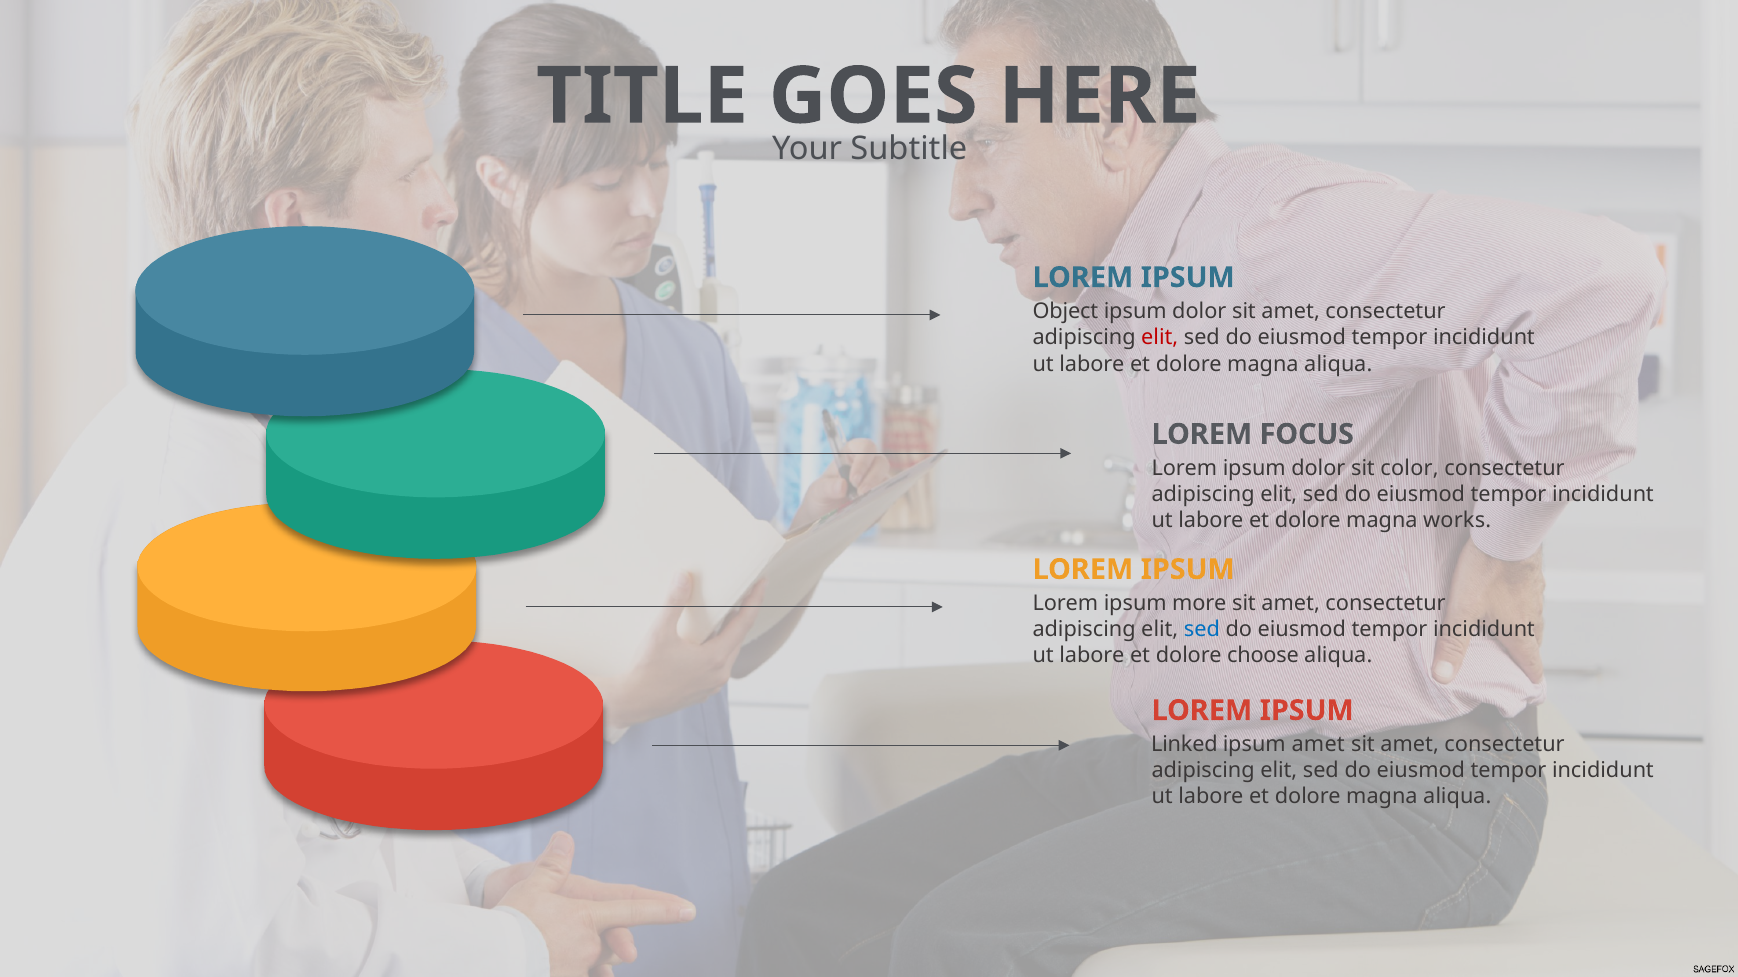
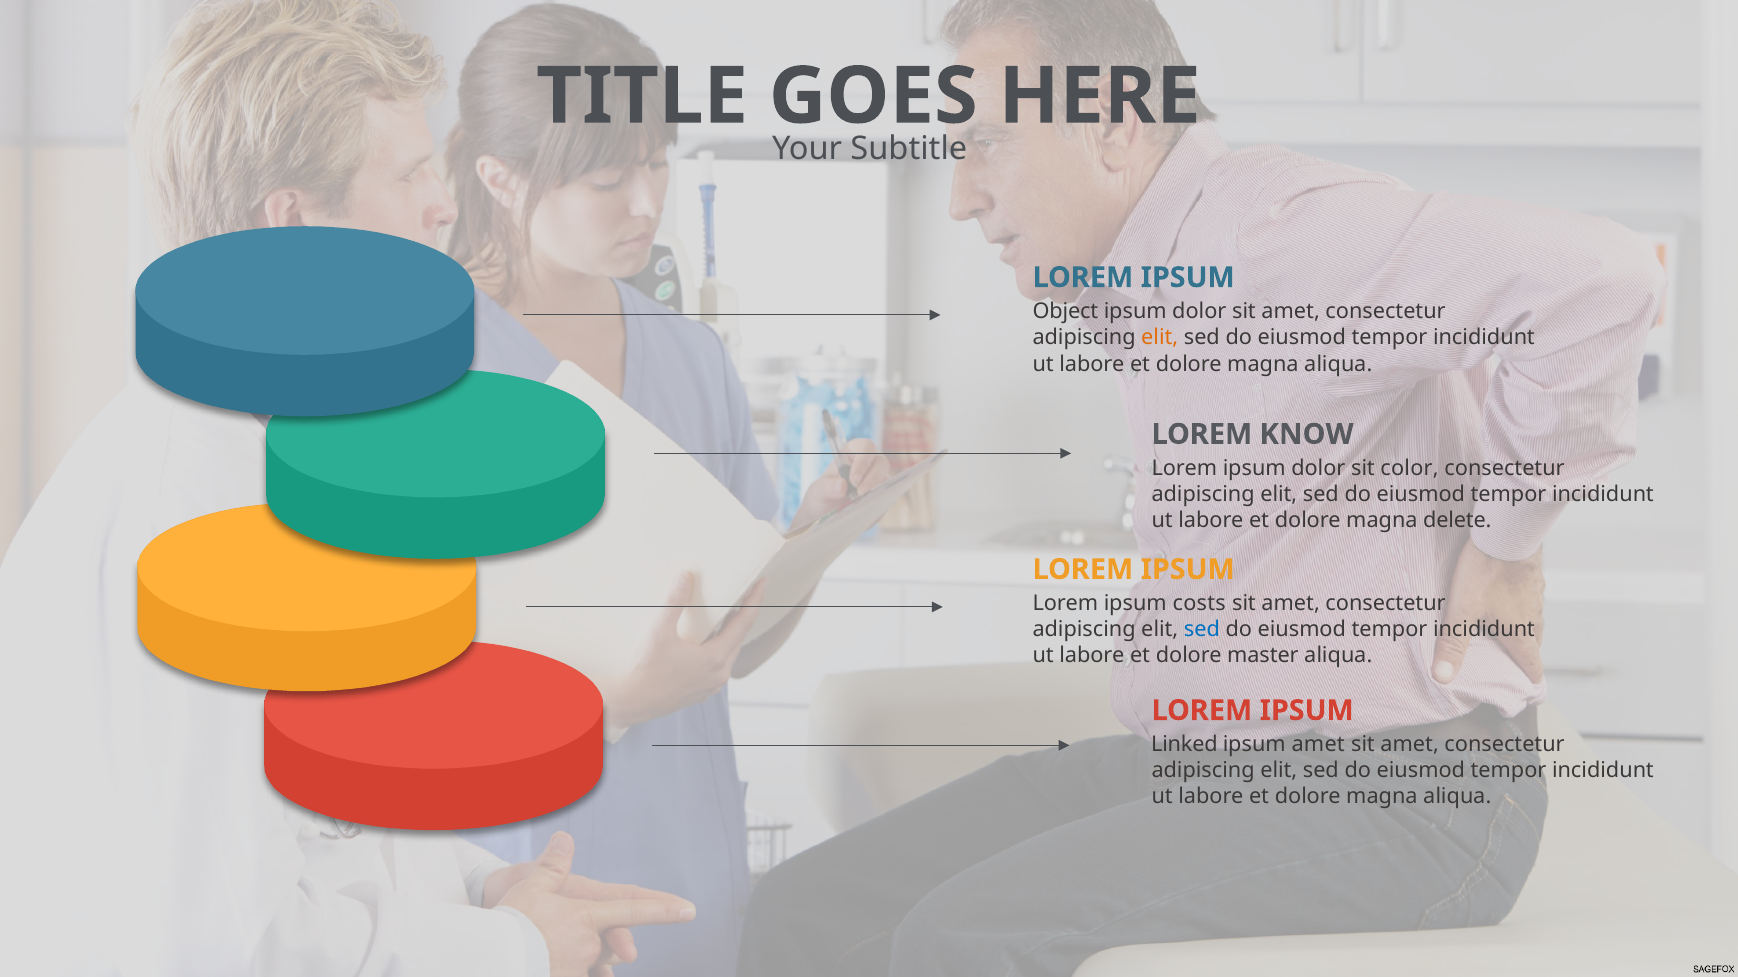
elit at (1160, 338) colour: red -> orange
FOCUS: FOCUS -> KNOW
works: works -> delete
more: more -> costs
choose: choose -> master
